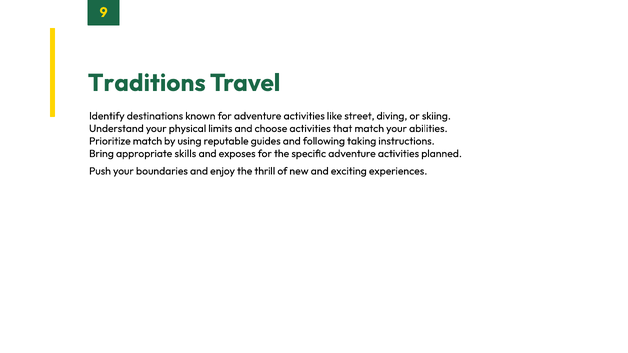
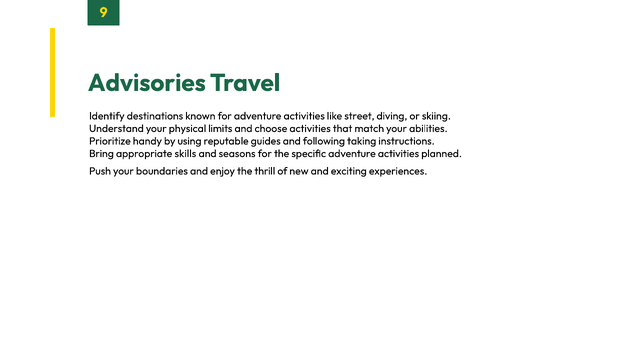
Traditions: Traditions -> Advisories
Prioritize match: match -> handy
exposes: exposes -> seasons
